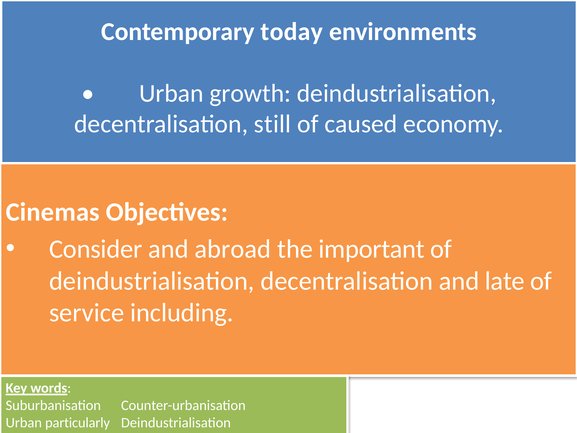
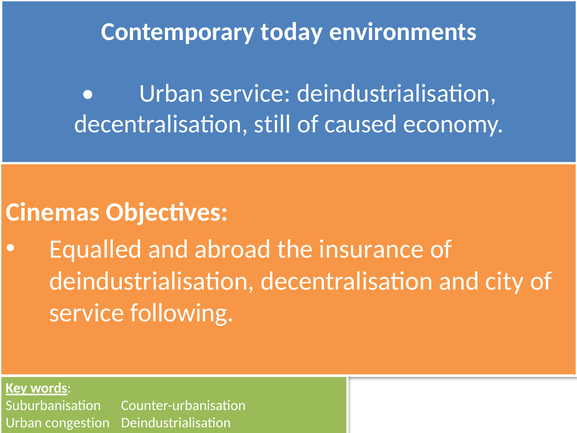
Urban growth: growth -> service
Consider: Consider -> Equalled
important: important -> insurance
late: late -> city
including: including -> following
particularly: particularly -> congestion
